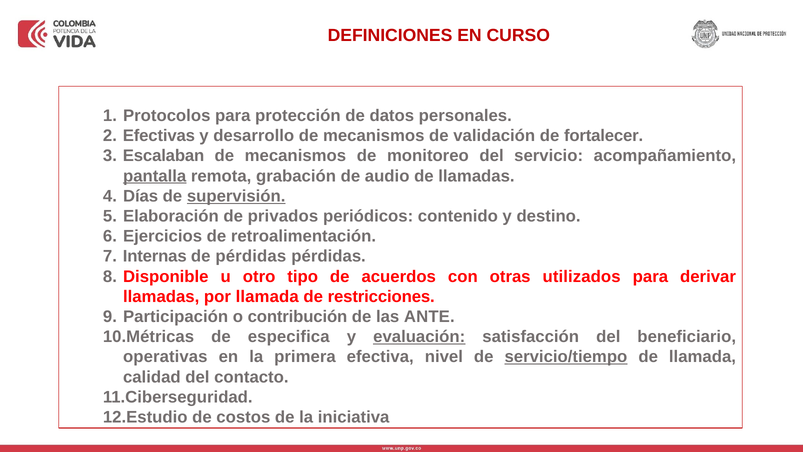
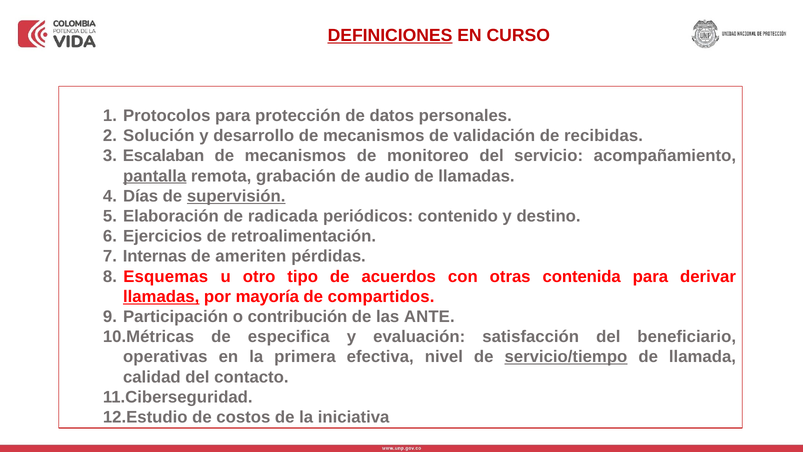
DEFINICIONES underline: none -> present
Efectivas: Efectivas -> Solución
fortalecer: fortalecer -> recibidas
privados: privados -> radicada
de pérdidas: pérdidas -> ameriten
Disponible: Disponible -> Esquemas
utilizados: utilizados -> contenida
llamadas at (161, 296) underline: none -> present
por llamada: llamada -> mayoría
restricciones: restricciones -> compartidos
evaluación underline: present -> none
